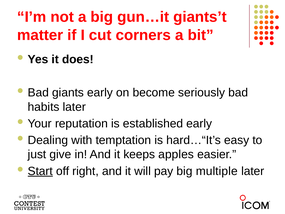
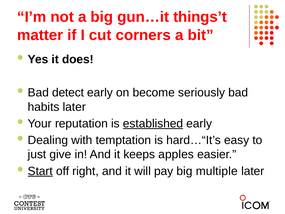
giants’t: giants’t -> things’t
giants: giants -> detect
established underline: none -> present
